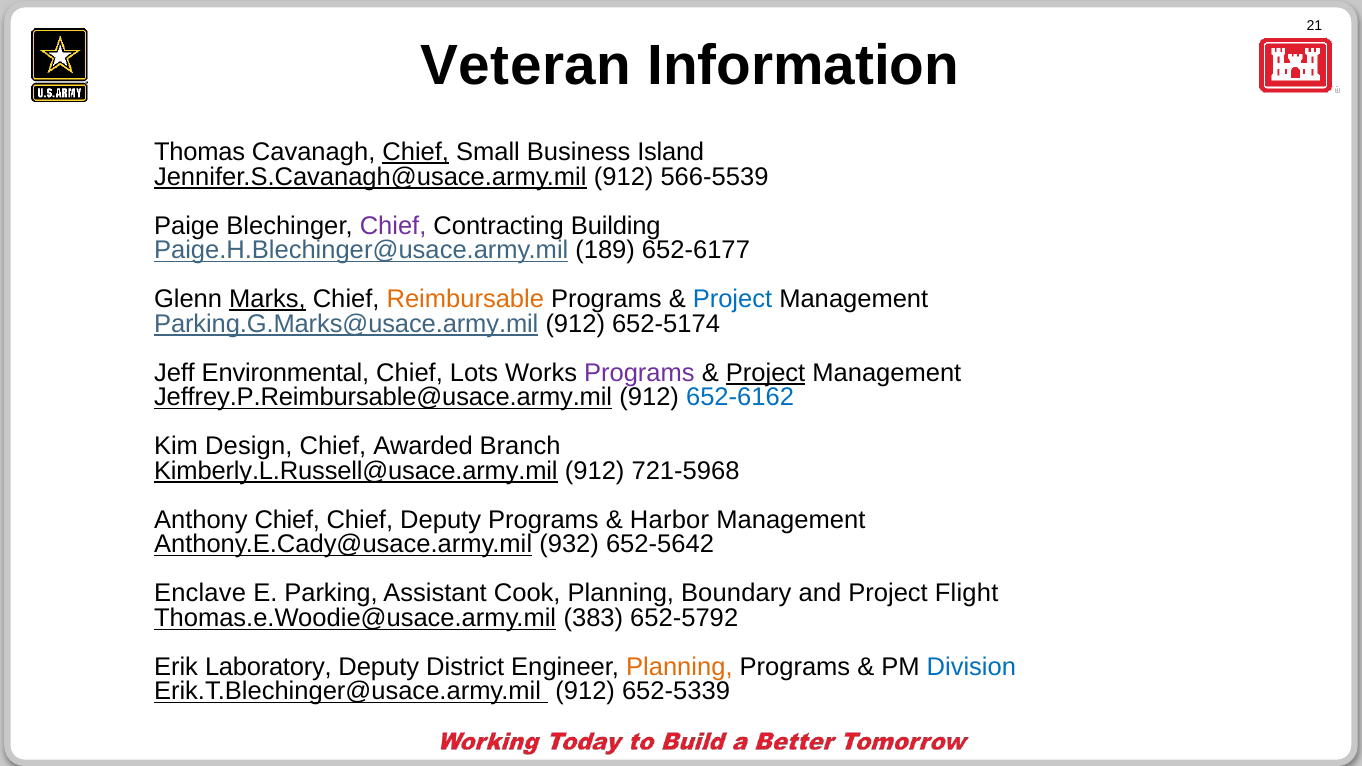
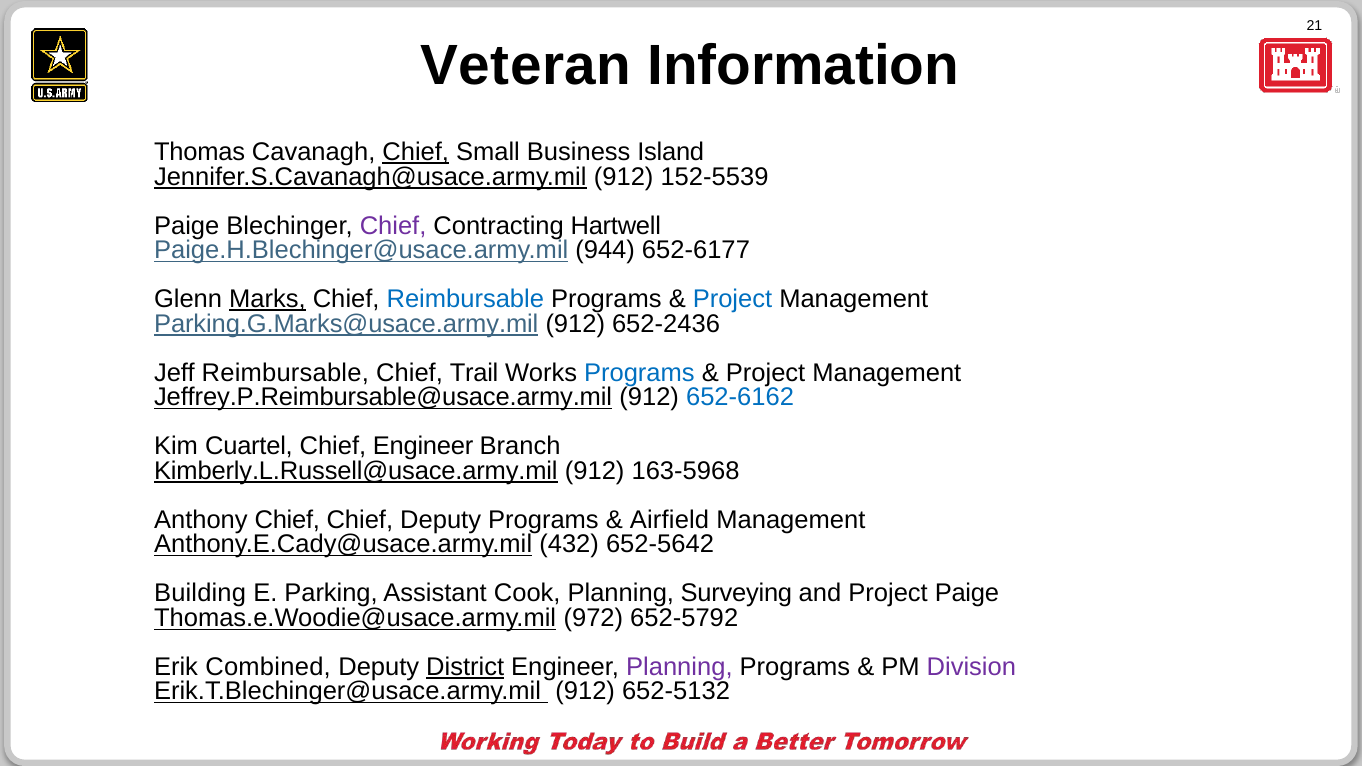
566-5539: 566-5539 -> 152-5539
Building: Building -> Hartwell
189: 189 -> 944
Reimbursable at (465, 299) colour: orange -> blue
652-5174: 652-5174 -> 652-2436
Jeff Environmental: Environmental -> Reimbursable
Lots: Lots -> Trail
Programs at (639, 373) colour: purple -> blue
Project at (766, 373) underline: present -> none
Design: Design -> Cuartel
Chief Awarded: Awarded -> Engineer
721-5968: 721-5968 -> 163-5968
Harbor: Harbor -> Airfield
932: 932 -> 432
Enclave: Enclave -> Building
Boundary: Boundary -> Surveying
Project Flight: Flight -> Paige
383: 383 -> 972
Laboratory: Laboratory -> Combined
District underline: none -> present
Planning at (679, 667) colour: orange -> purple
Division colour: blue -> purple
652-5339: 652-5339 -> 652-5132
